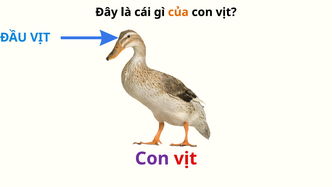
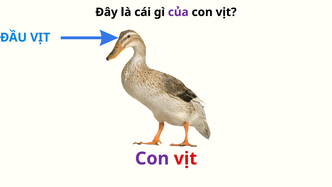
của colour: orange -> purple
